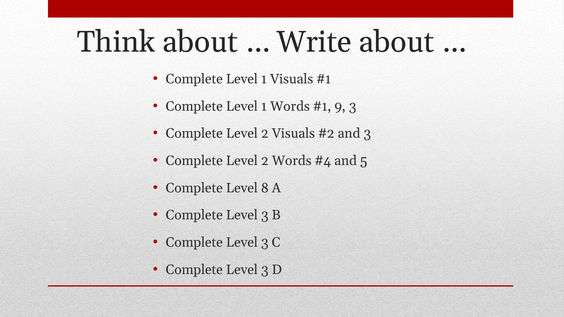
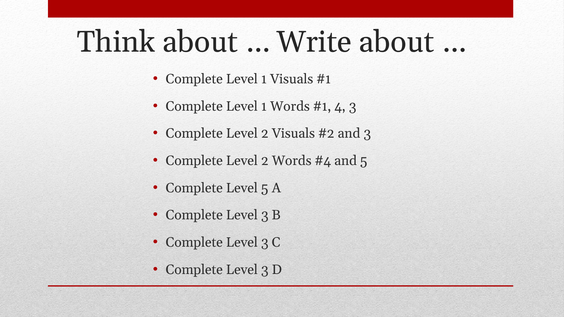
9: 9 -> 4
Level 8: 8 -> 5
